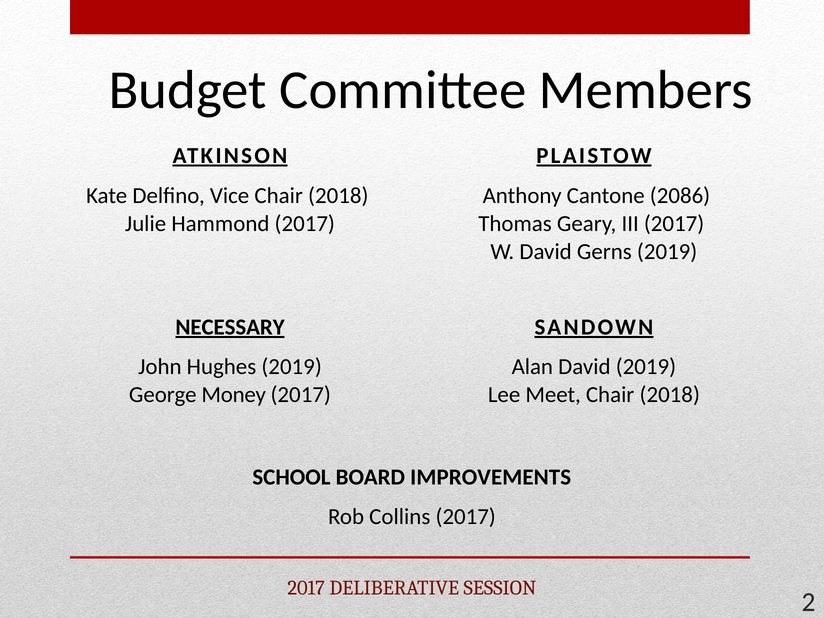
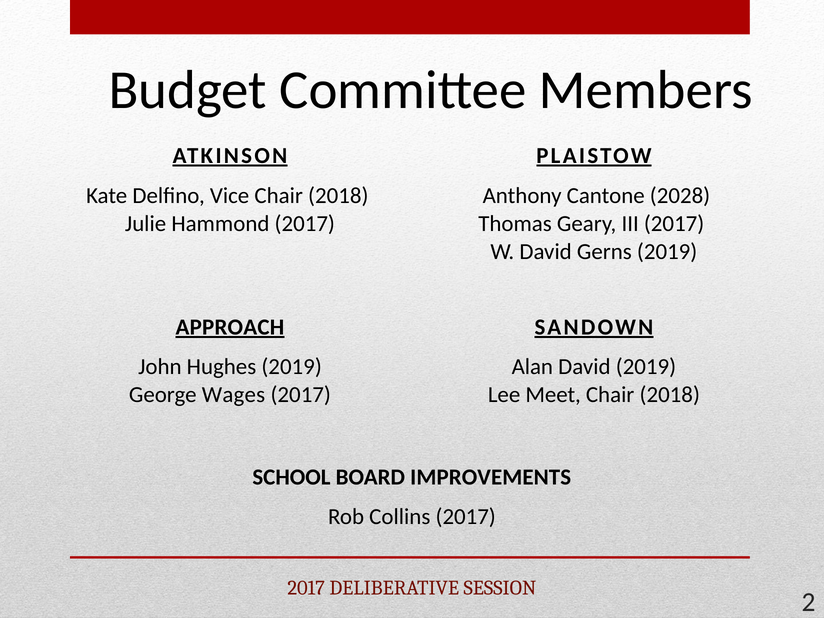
2086: 2086 -> 2028
NECESSARY: NECESSARY -> APPROACH
Money: Money -> Wages
